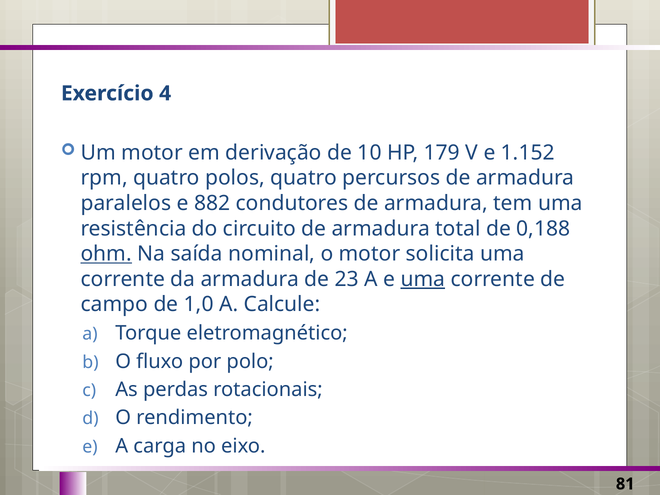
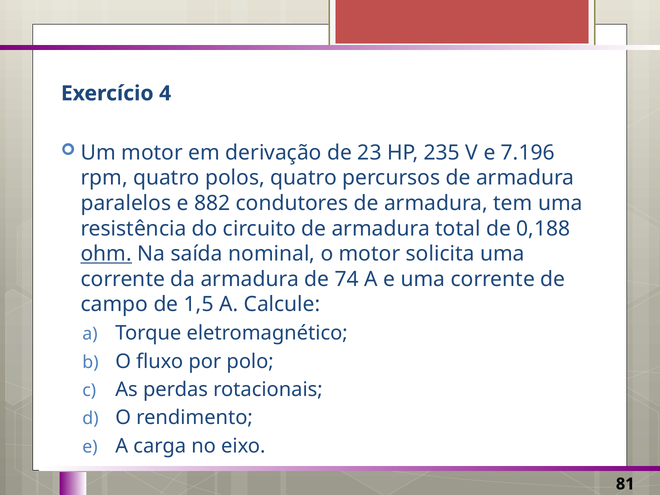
10: 10 -> 23
179: 179 -> 235
1.152: 1.152 -> 7.196
23: 23 -> 74
uma at (423, 279) underline: present -> none
1,0: 1,0 -> 1,5
